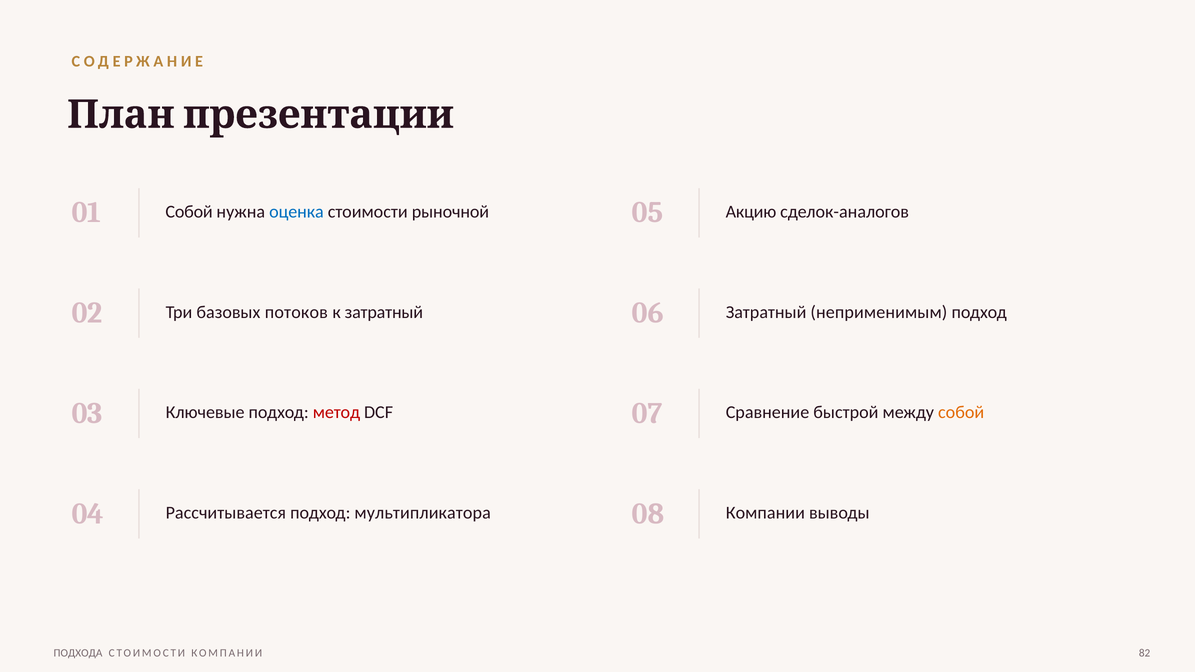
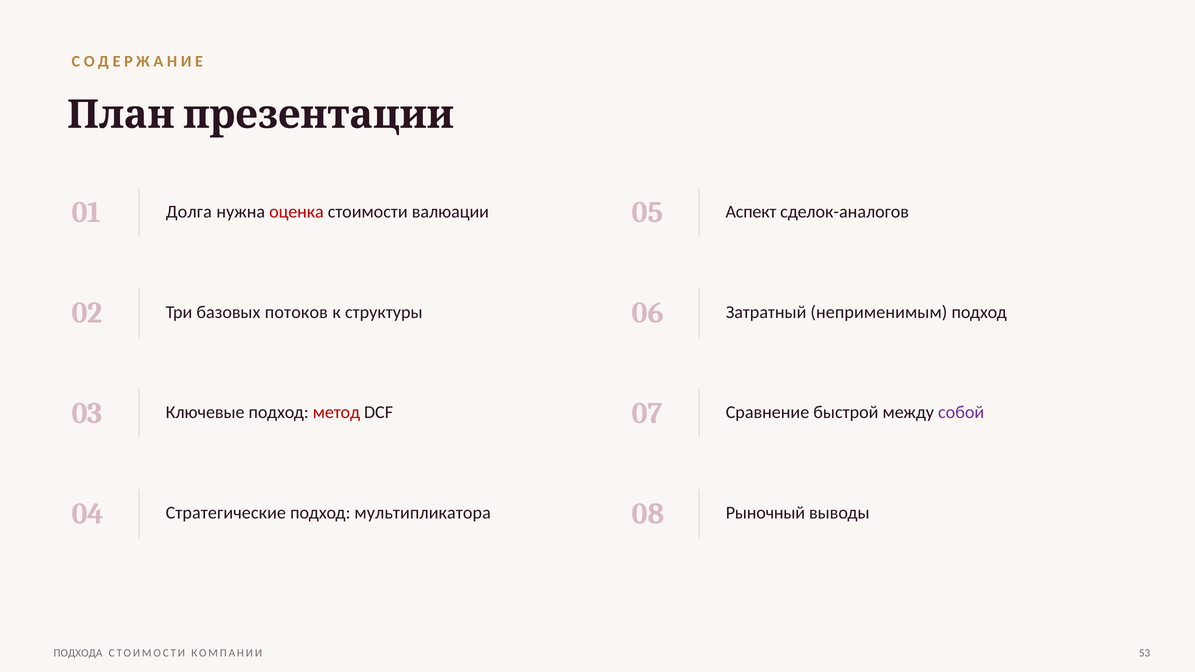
01 Собой: Собой -> Долга
оценка colour: blue -> red
рыночной: рыночной -> валюации
Акцию: Акцию -> Аспект
к затратный: затратный -> структуры
собой at (961, 413) colour: orange -> purple
Рассчитывается: Рассчитывается -> Стратегические
08 Компании: Компании -> Рыночный
82: 82 -> 53
